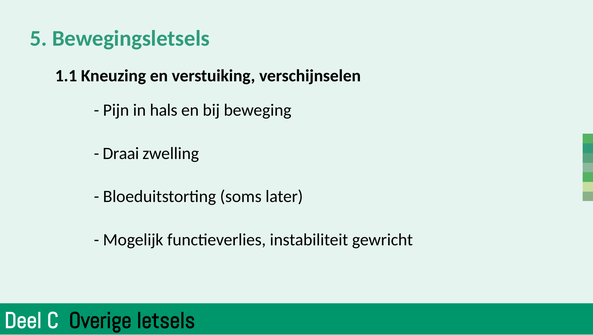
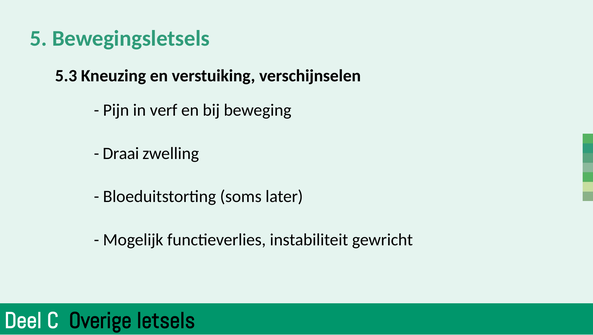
1.1: 1.1 -> 5.3
hals: hals -> verf
